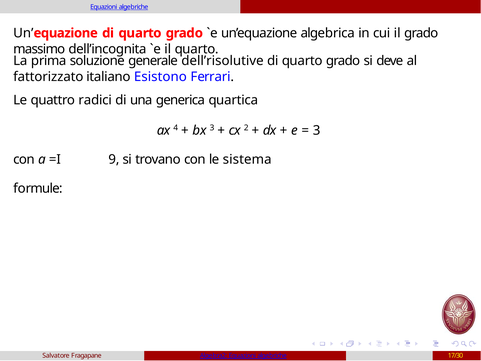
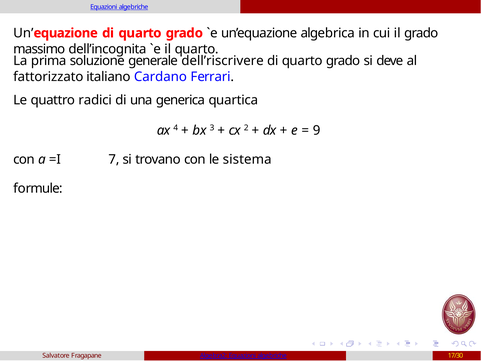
dell’risolutive: dell’risolutive -> dell’riscrivere
Esistono: Esistono -> Cardano
3 at (317, 130): 3 -> 9
9: 9 -> 7
